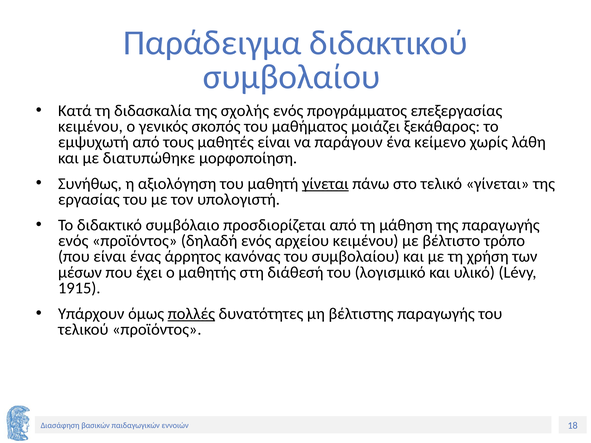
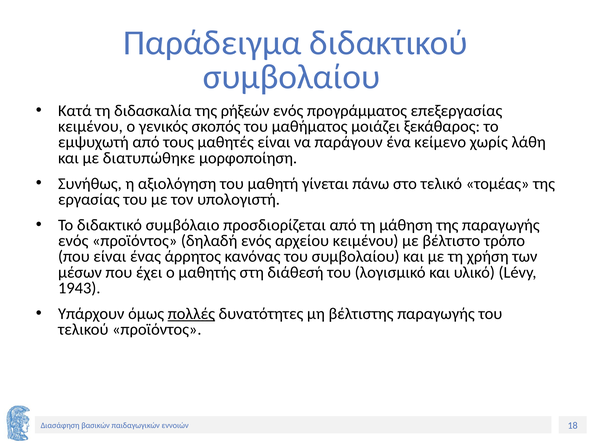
σχολής: σχολής -> ρήξεών
γίνεται at (325, 184) underline: present -> none
τελικό γίνεται: γίνεται -> τομέας
1915: 1915 -> 1943
